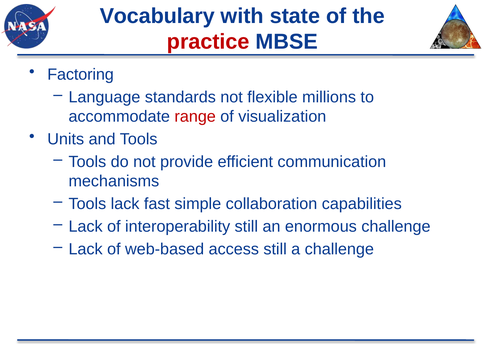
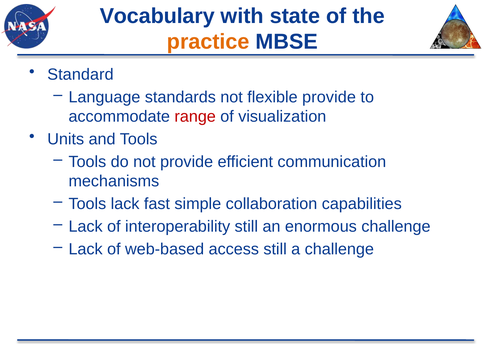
practice colour: red -> orange
Factoring: Factoring -> Standard
flexible millions: millions -> provide
